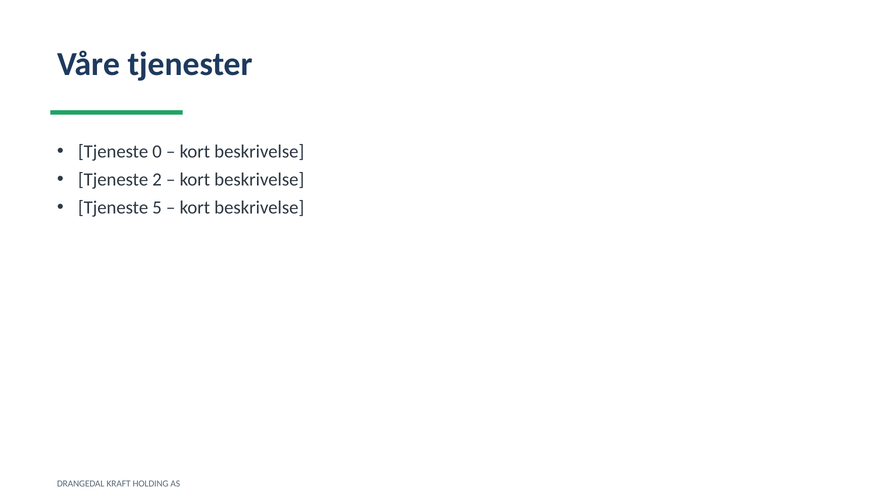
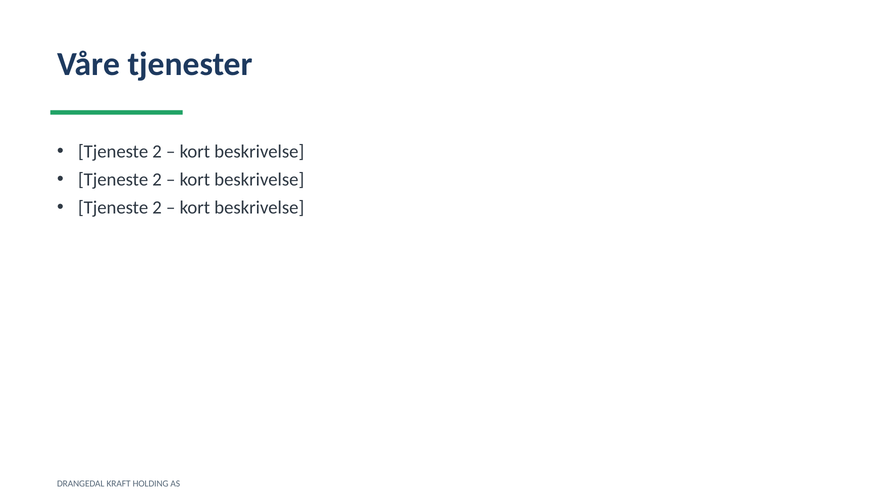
0 at (157, 152): 0 -> 2
5 at (157, 208): 5 -> 2
